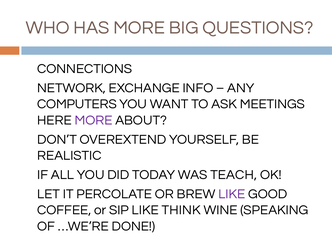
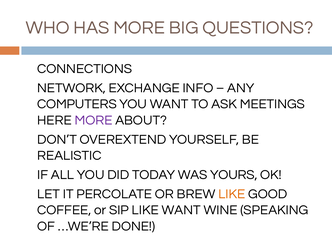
TEACH: TEACH -> YOURS
LIKE at (232, 194) colour: purple -> orange
LIKE THINK: THINK -> WANT
